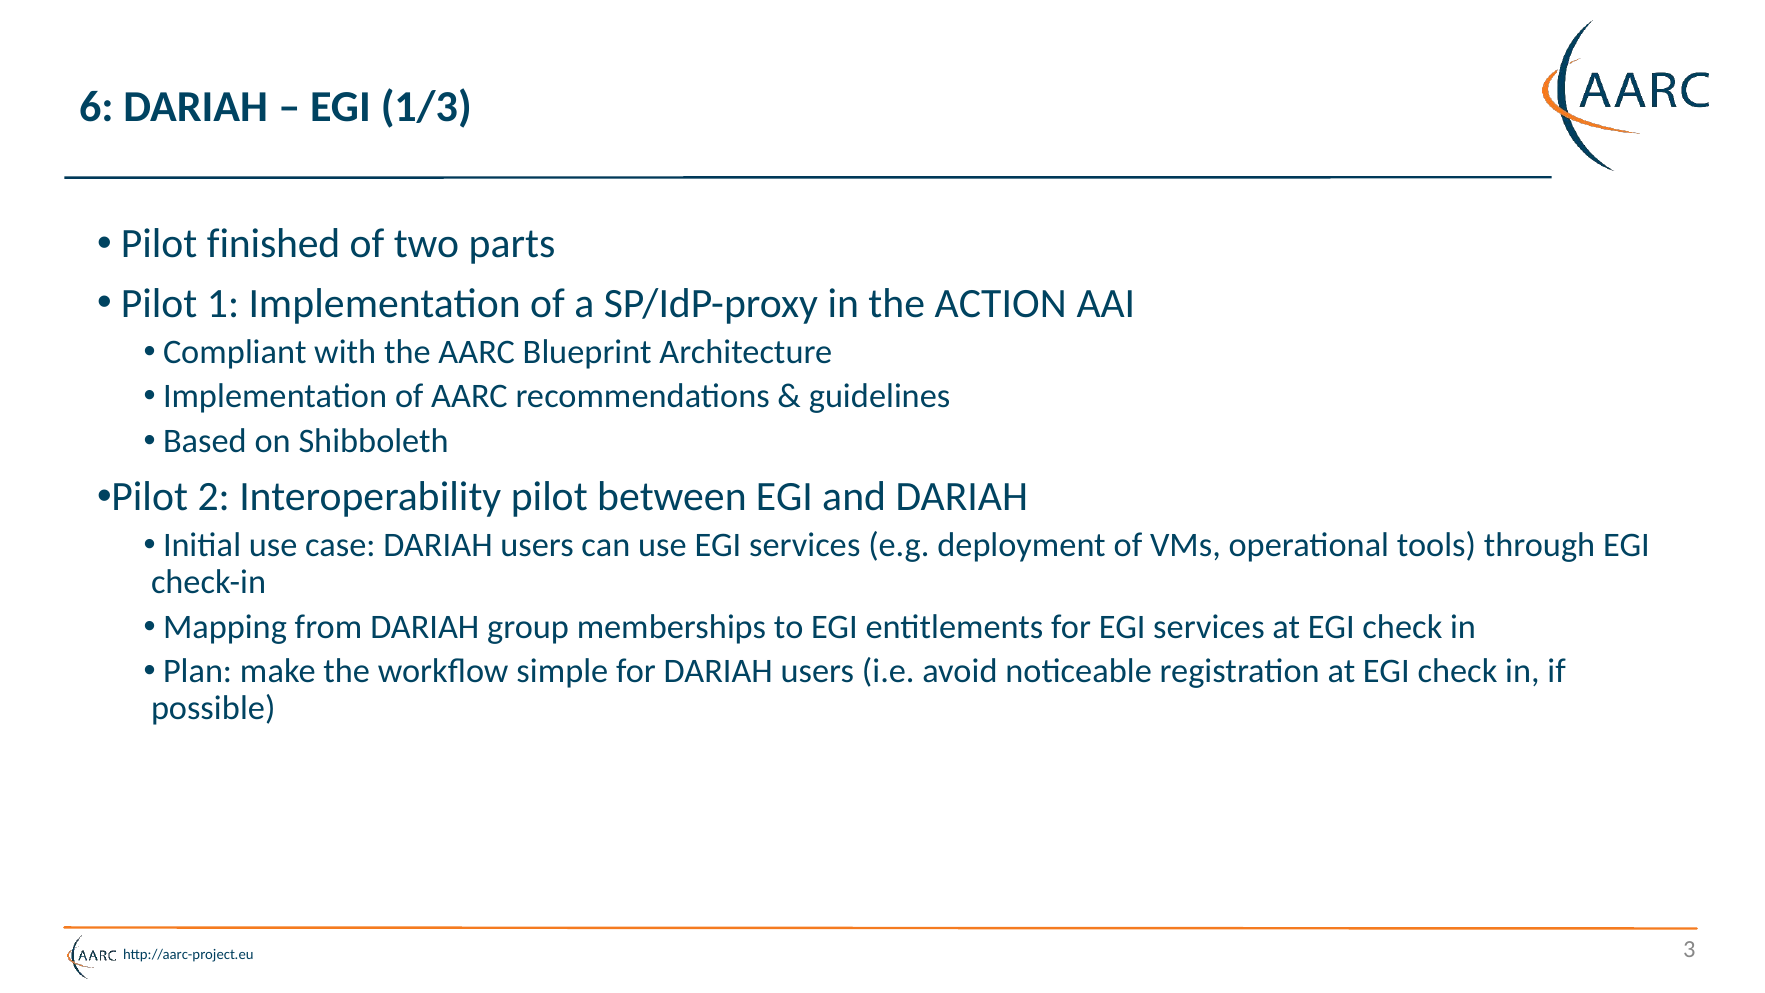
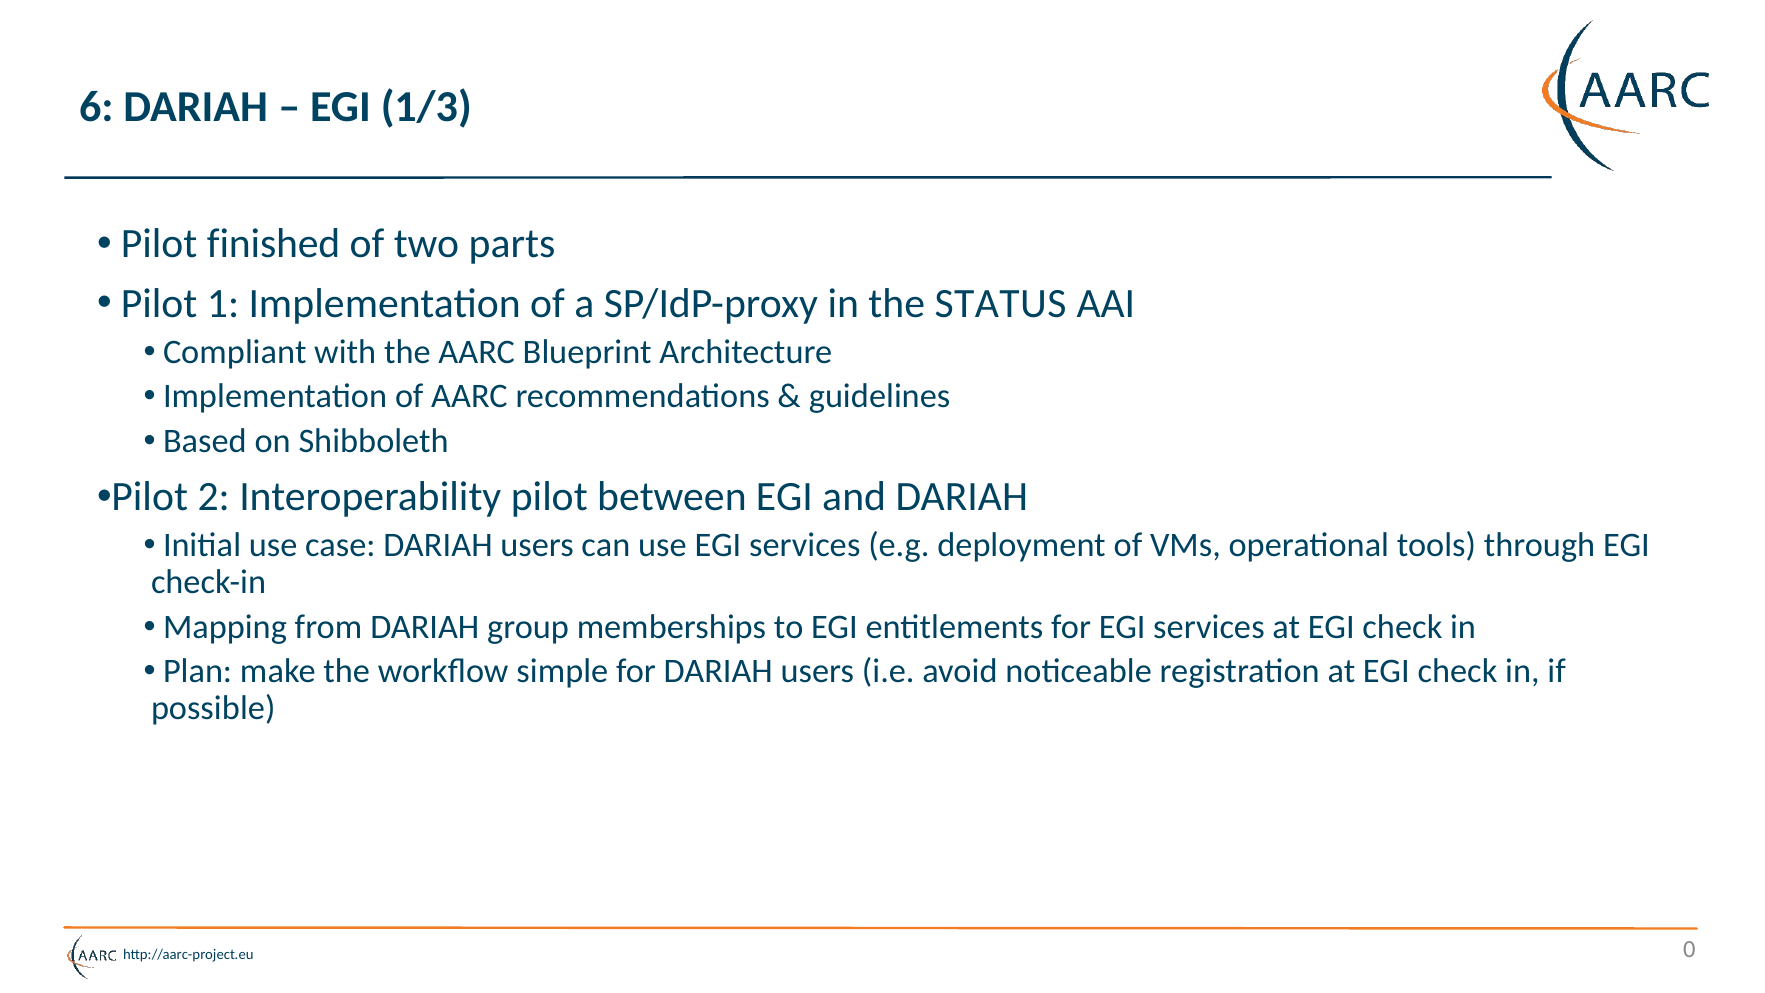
ACTION: ACTION -> STATUS
3: 3 -> 0
